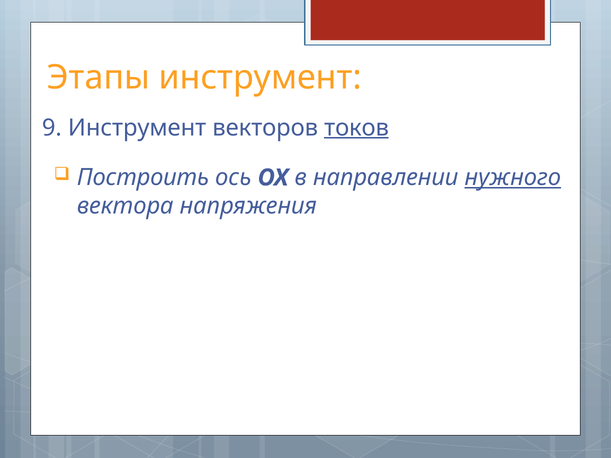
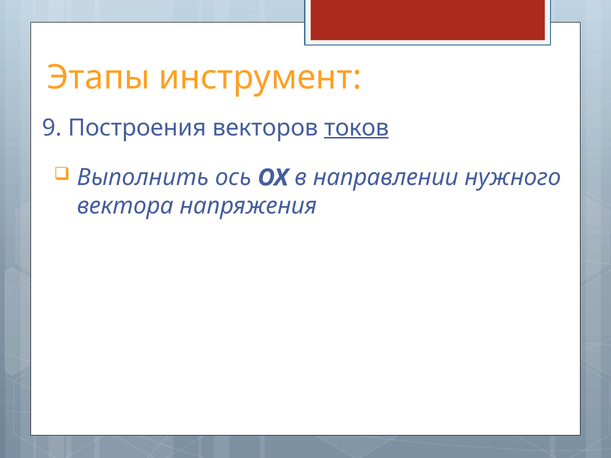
9 Инструмент: Инструмент -> Построения
Построить: Построить -> Выполнить
нужного underline: present -> none
